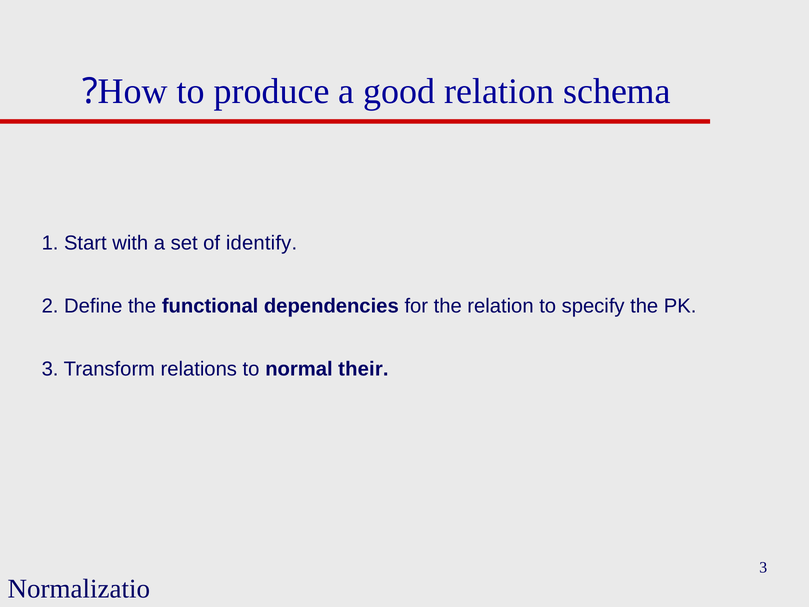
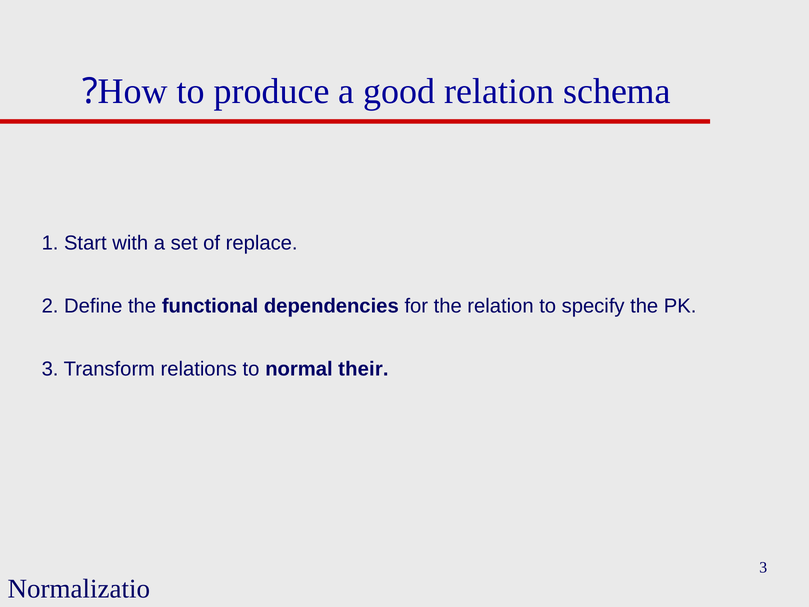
identify: identify -> replace
